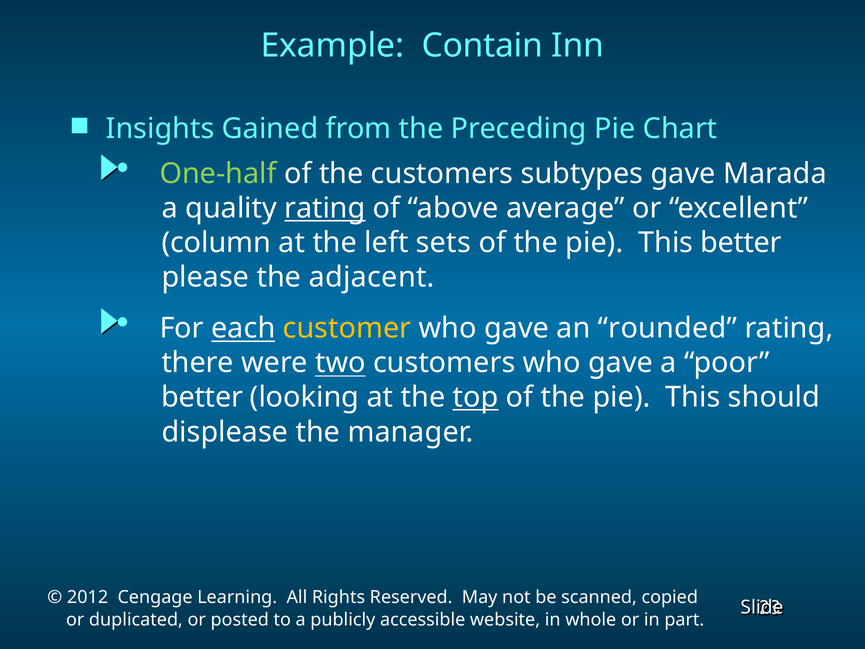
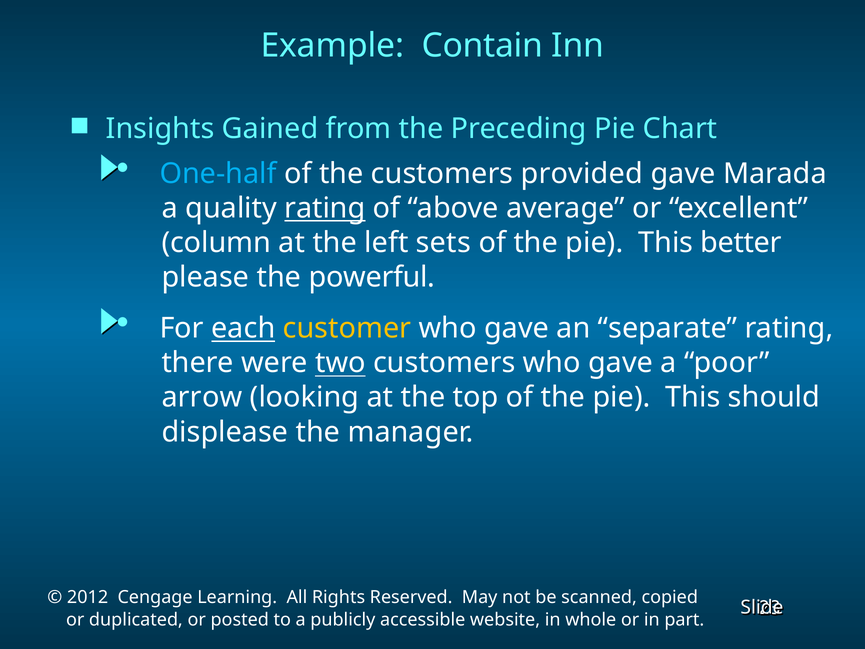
One-half colour: light green -> light blue
subtypes: subtypes -> provided
adjacent: adjacent -> powerful
rounded: rounded -> separate
better at (202, 397): better -> arrow
top underline: present -> none
